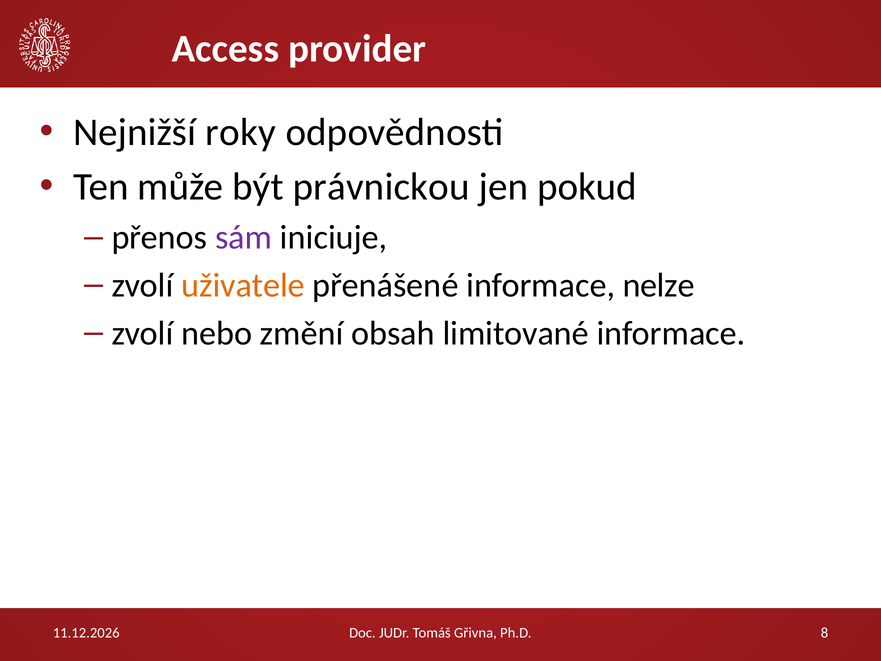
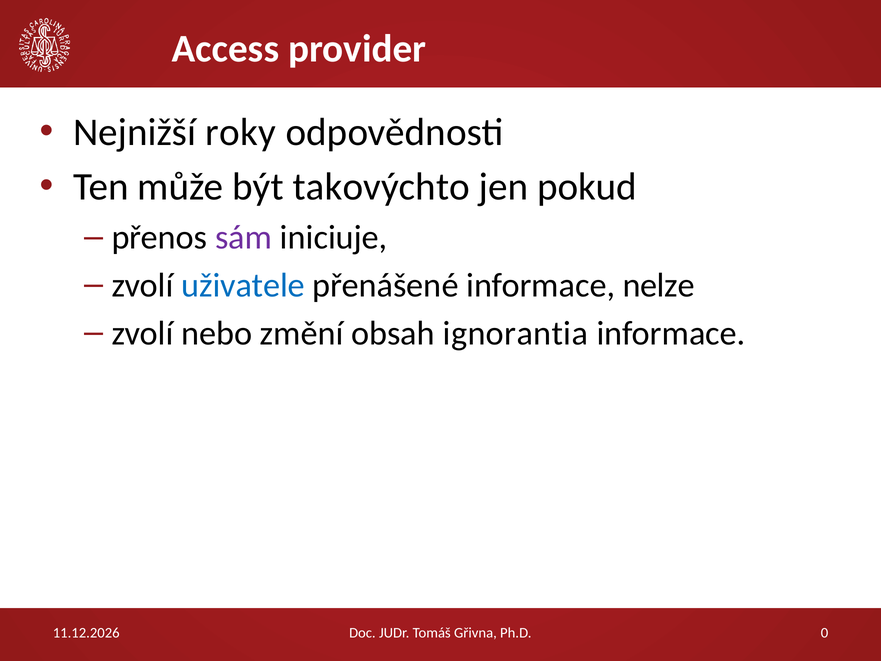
právnickou: právnickou -> takovýchto
uživatele colour: orange -> blue
limitované: limitované -> ignorantia
8: 8 -> 0
